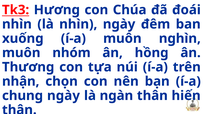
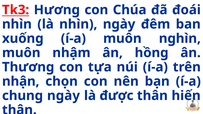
nhóm: nhóm -> nhậm
ngàn: ngàn -> được
